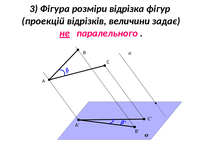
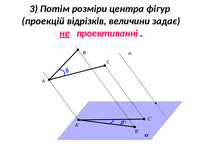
Фігура: Фігура -> Потім
відрізка: відрізка -> центра
паралельного: паралельного -> проективанні
